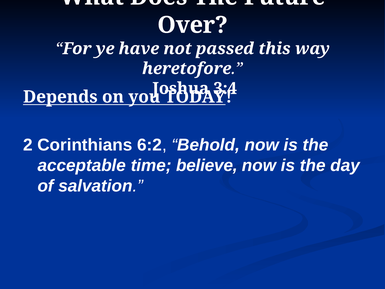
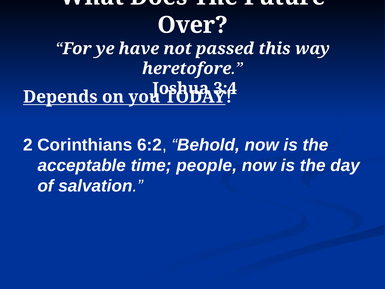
believe: believe -> people
